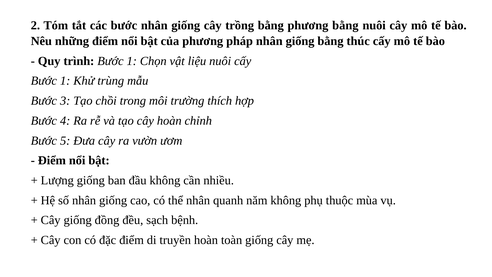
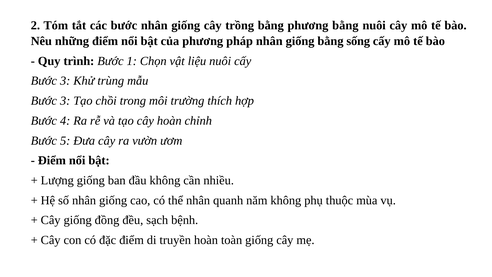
thúc: thúc -> sống
1 at (65, 81): 1 -> 3
